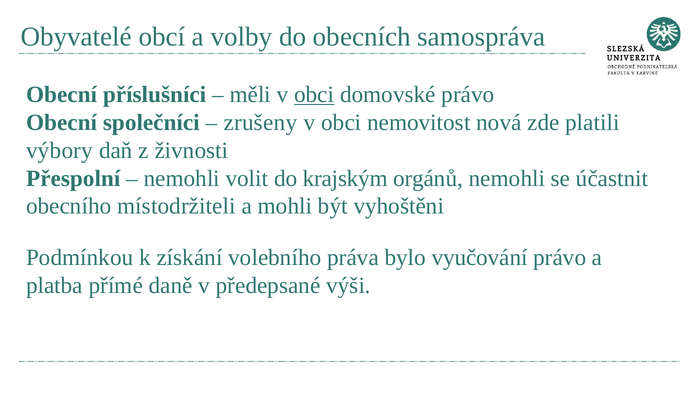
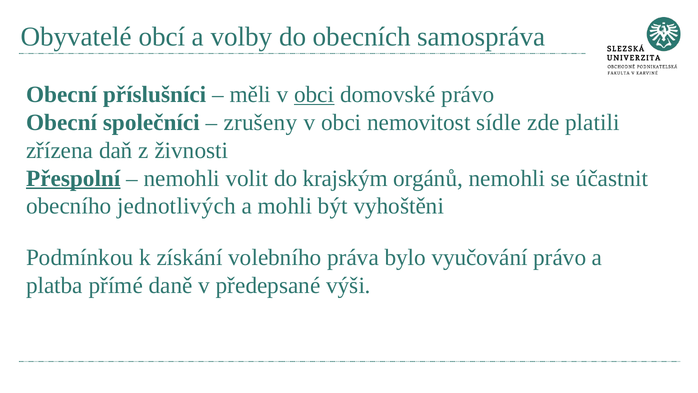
nová: nová -> sídle
výbory: výbory -> zřízena
Přespolní underline: none -> present
místodržiteli: místodržiteli -> jednotlivých
